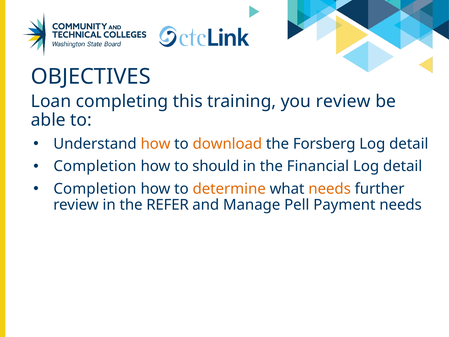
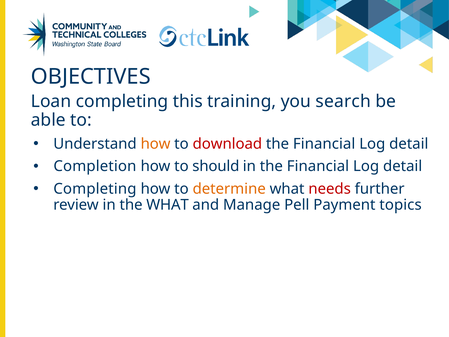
you review: review -> search
download colour: orange -> red
Forsberg at (324, 144): Forsberg -> Financial
Completion at (95, 189): Completion -> Completing
needs at (330, 189) colour: orange -> red
the REFER: REFER -> WHAT
Payment needs: needs -> topics
